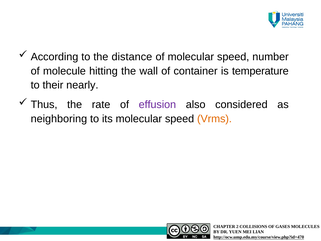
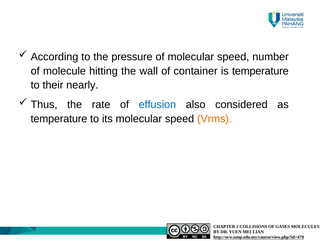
distance: distance -> pressure
effusion colour: purple -> blue
neighboring at (59, 119): neighboring -> temperature
